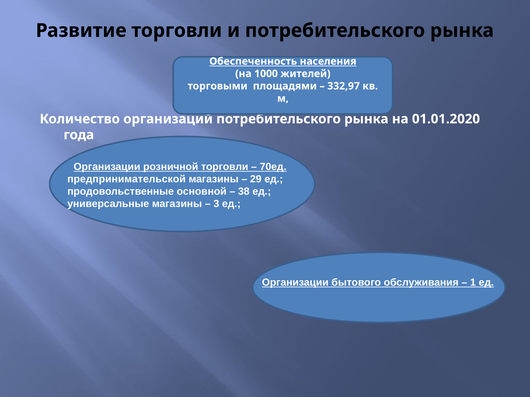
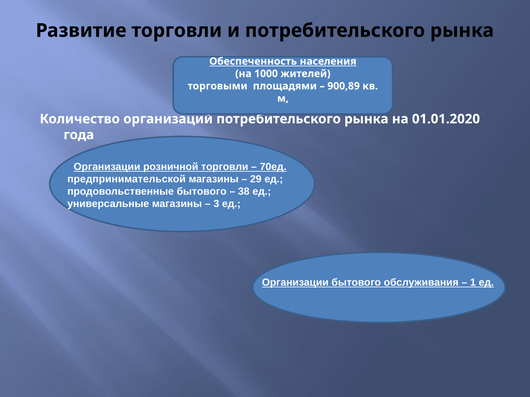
332,97: 332,97 -> 900,89
продовольственные основной: основной -> бытового
